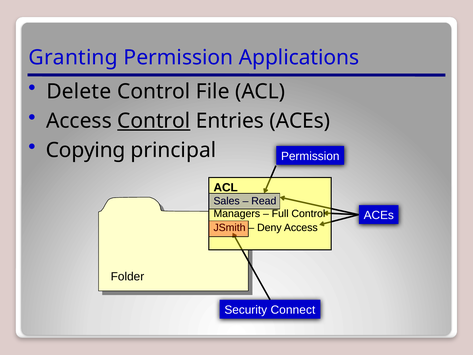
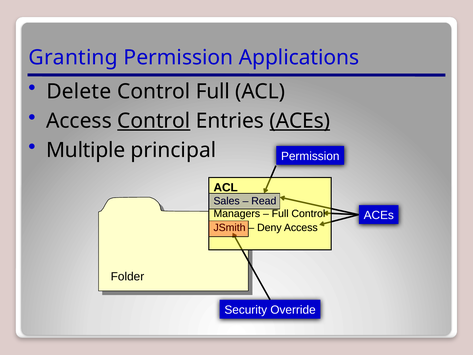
Control File: File -> Full
ACEs at (300, 121) underline: none -> present
Copying: Copying -> Multiple
Connect: Connect -> Override
